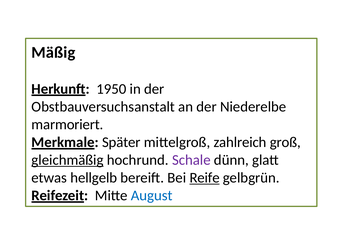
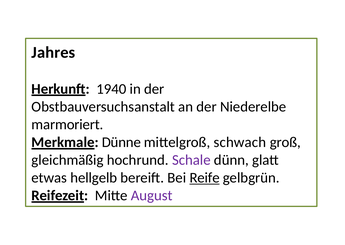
Mäßig: Mäßig -> Jahres
1950: 1950 -> 1940
Später: Später -> Dünne
zahlreich: zahlreich -> schwach
gleichmäßig underline: present -> none
August colour: blue -> purple
